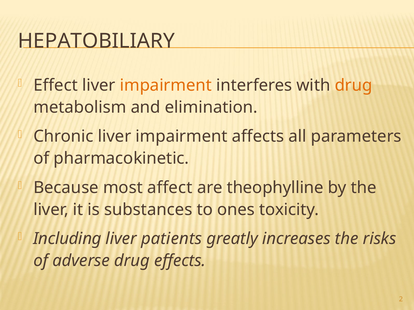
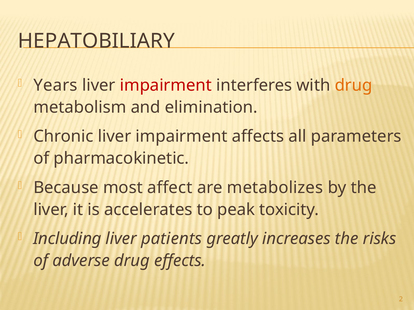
Effect: Effect -> Years
impairment at (166, 86) colour: orange -> red
theophylline: theophylline -> metabolizes
substances: substances -> accelerates
ones: ones -> peak
